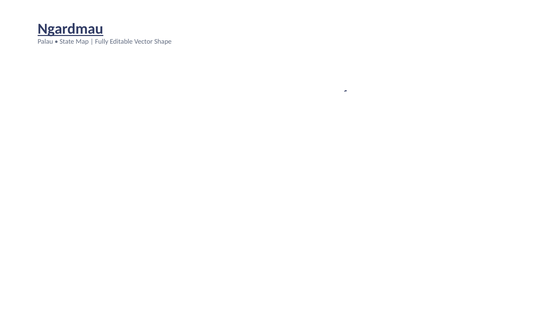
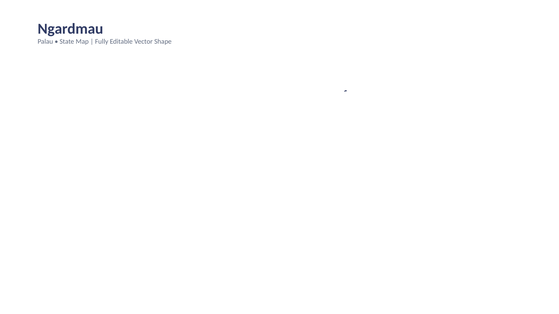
Ngardmau underline: present -> none
